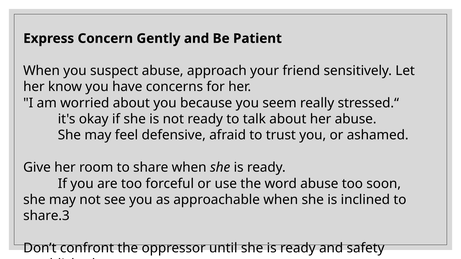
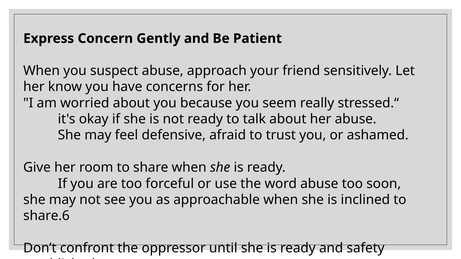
share.3: share.3 -> share.6
